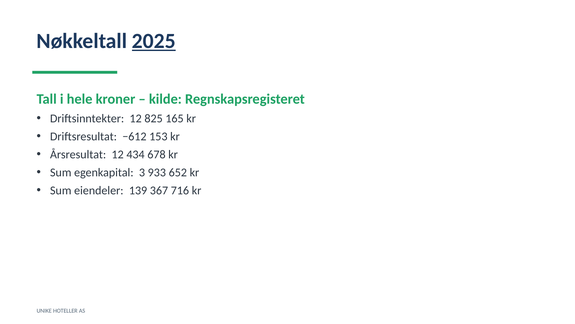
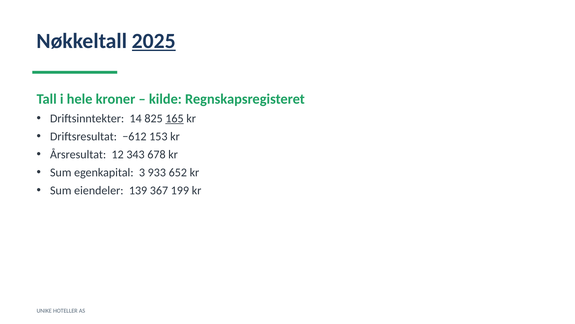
Driftsinntekter 12: 12 -> 14
165 underline: none -> present
434: 434 -> 343
716: 716 -> 199
